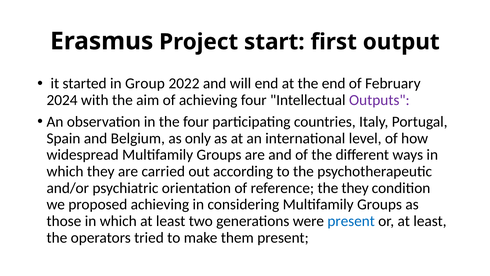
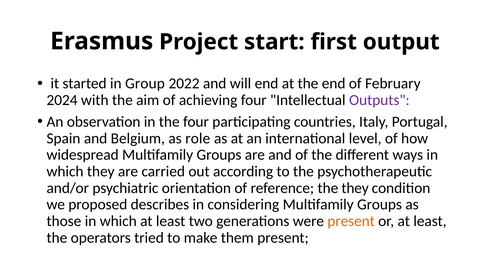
only: only -> role
proposed achieving: achieving -> describes
present at (351, 221) colour: blue -> orange
